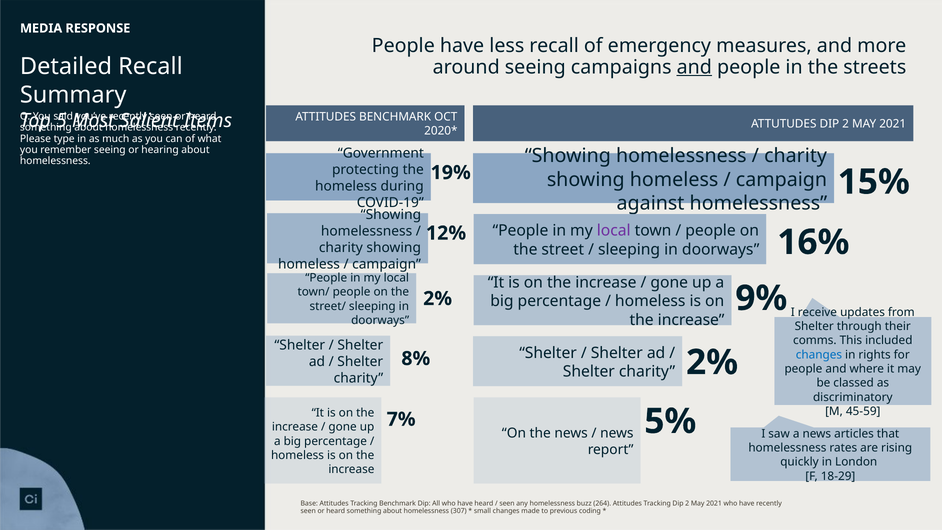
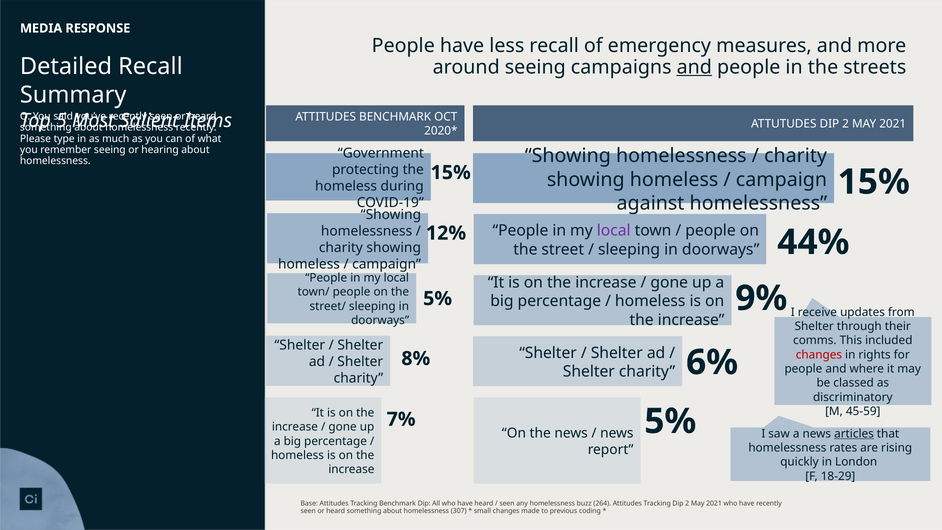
19% at (451, 173): 19% -> 15%
16%: 16% -> 44%
2% at (438, 299): 2% -> 5%
changes at (819, 355) colour: blue -> red
2% at (712, 362): 2% -> 6%
articles underline: none -> present
